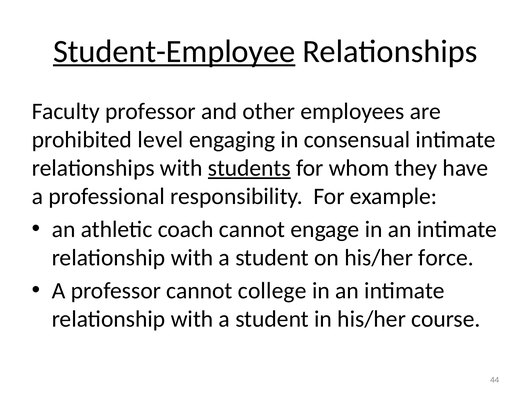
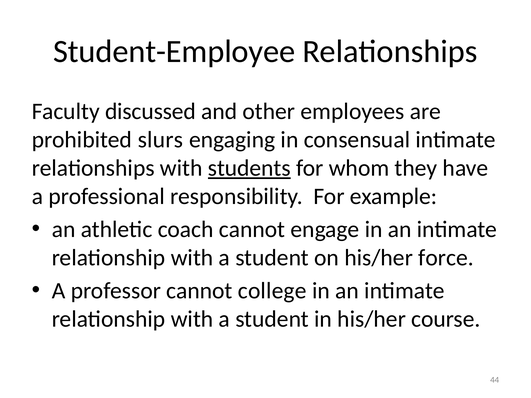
Student-Employee underline: present -> none
Faculty professor: professor -> discussed
level: level -> slurs
